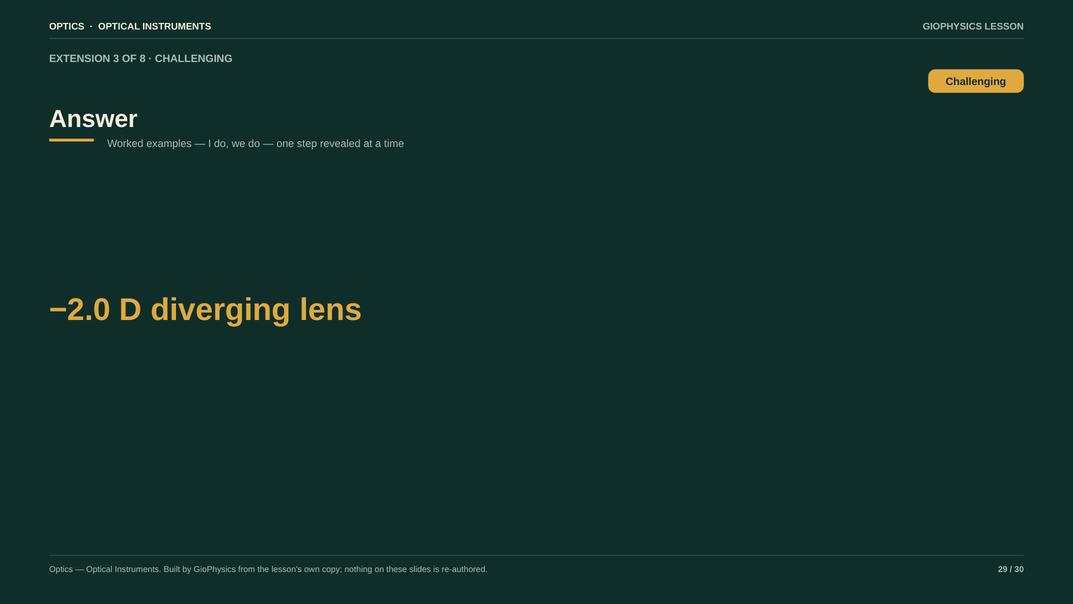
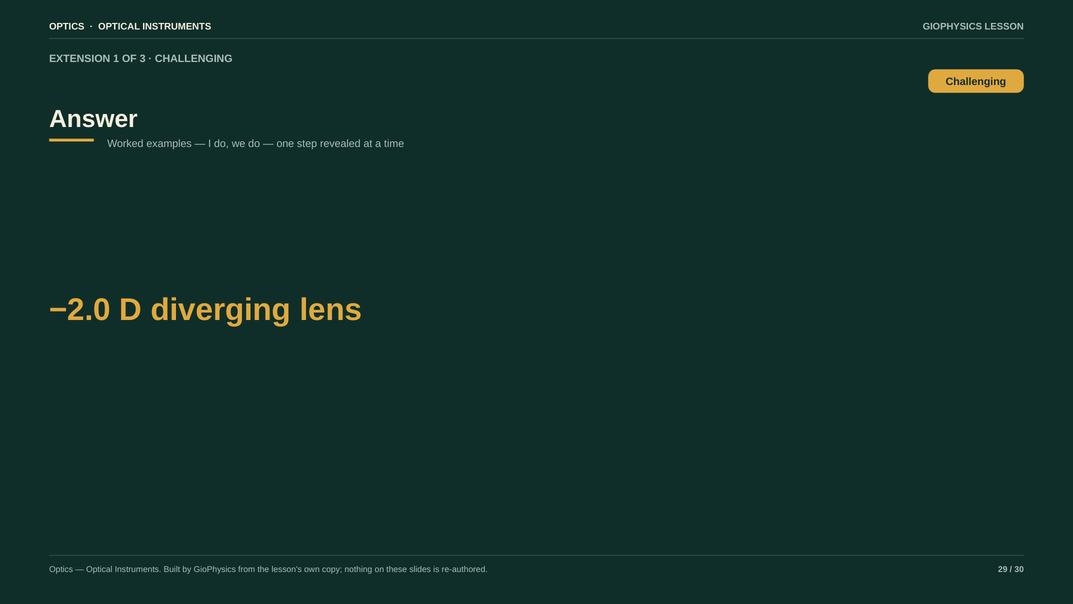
3: 3 -> 1
8: 8 -> 3
